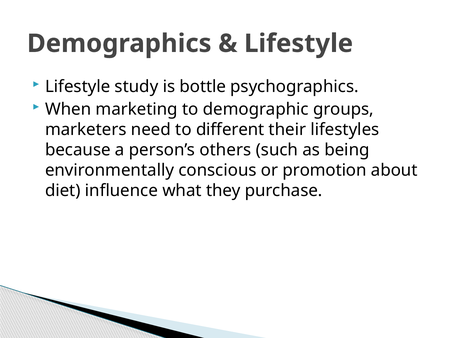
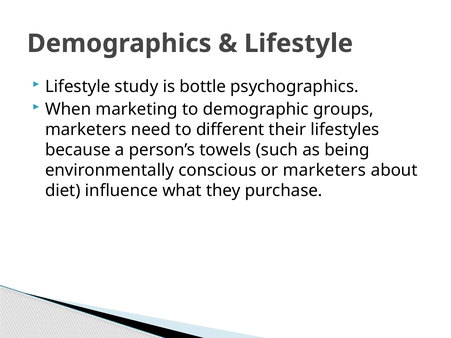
others: others -> towels
or promotion: promotion -> marketers
